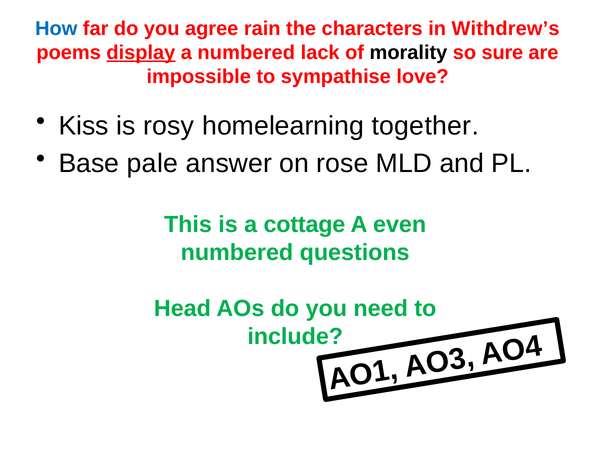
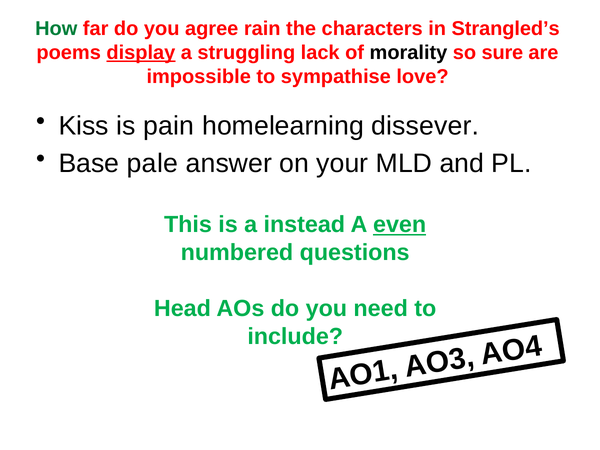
How colour: blue -> green
Withdrew’s: Withdrew’s -> Strangled’s
a numbered: numbered -> struggling
rosy: rosy -> pain
together: together -> dissever
rose: rose -> your
cottage: cottage -> instead
even underline: none -> present
